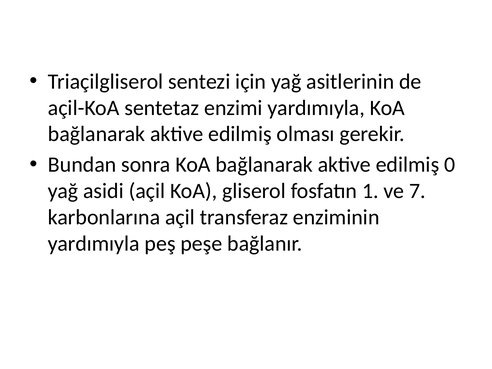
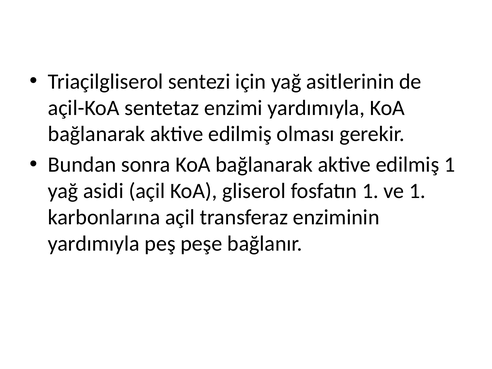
edilmiş 0: 0 -> 1
ve 7: 7 -> 1
